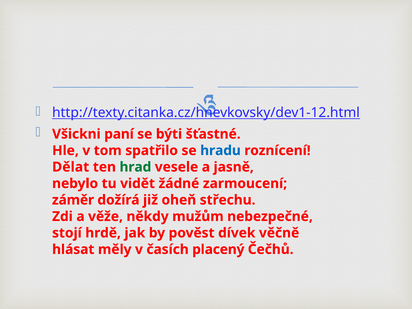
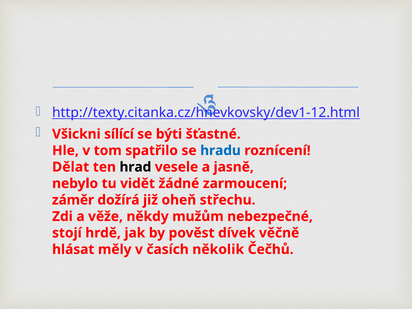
paní: paní -> sílící
hrad colour: green -> black
placený: placený -> několik
